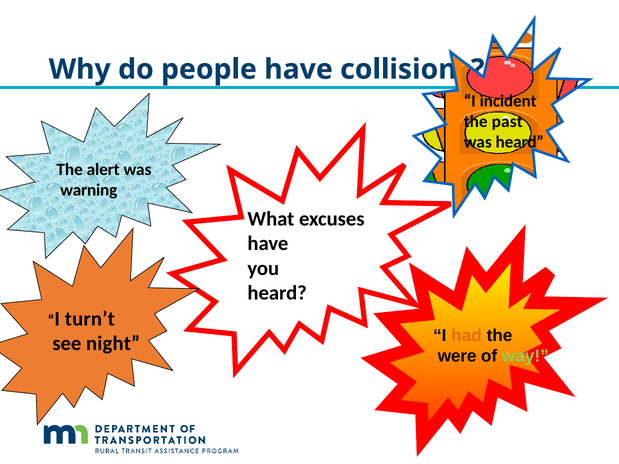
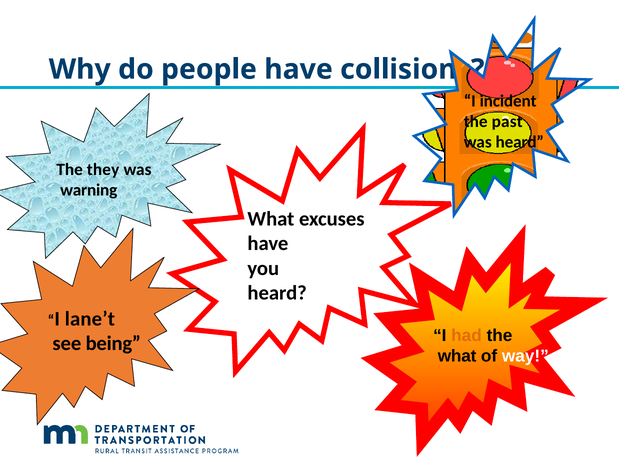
alert: alert -> they
turn’t: turn’t -> lane’t
night: night -> being
were at (457, 356): were -> what
way colour: light green -> white
